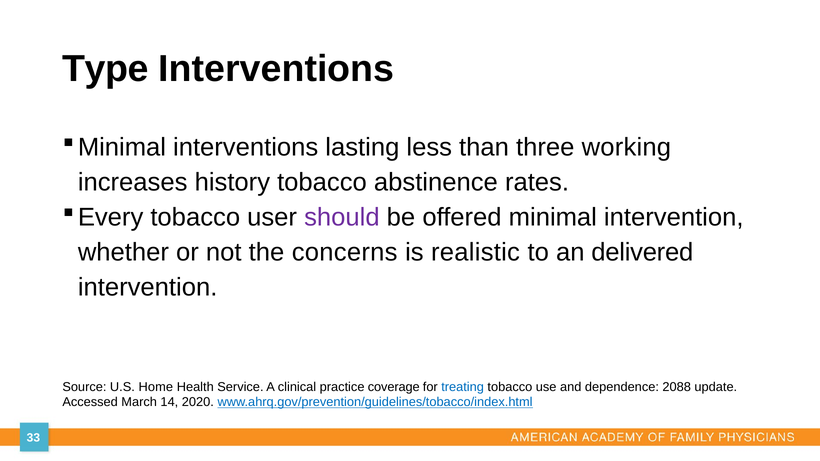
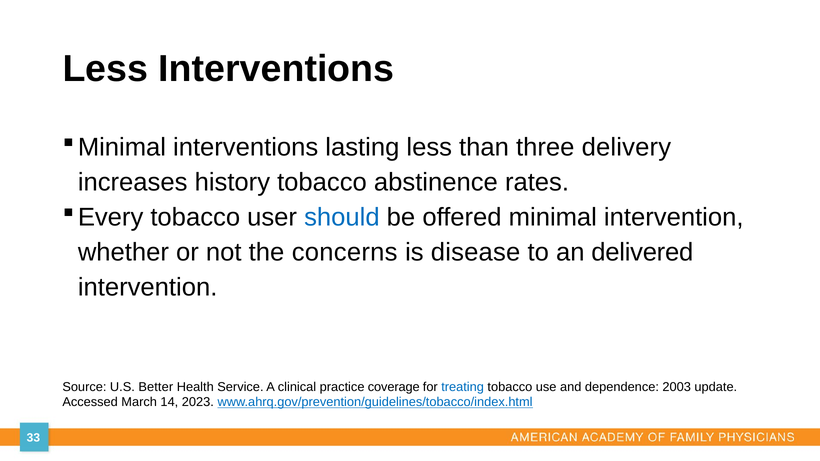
Type at (105, 69): Type -> Less
working: working -> delivery
should colour: purple -> blue
realistic: realistic -> disease
Home: Home -> Better
2088: 2088 -> 2003
2020: 2020 -> 2023
